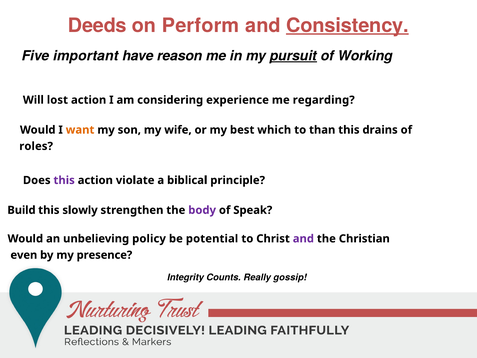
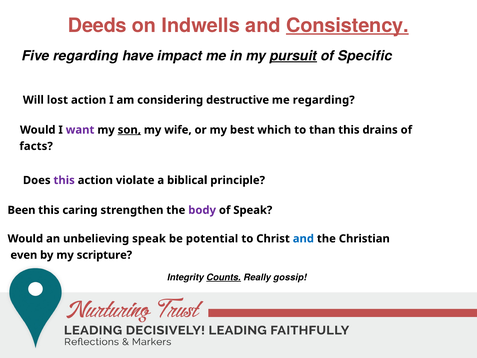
Perform: Perform -> Indwells
Five important: important -> regarding
reason: reason -> impact
Working: Working -> Specific
experience: experience -> destructive
want colour: orange -> purple
son underline: none -> present
roles: roles -> facts
Build: Build -> Been
slowly: slowly -> caring
unbelieving policy: policy -> speak
and at (303, 239) colour: purple -> blue
presence: presence -> scripture
Counts underline: none -> present
